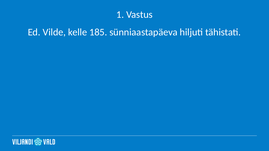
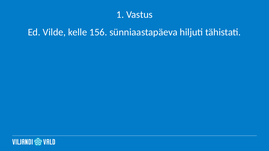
185: 185 -> 156
